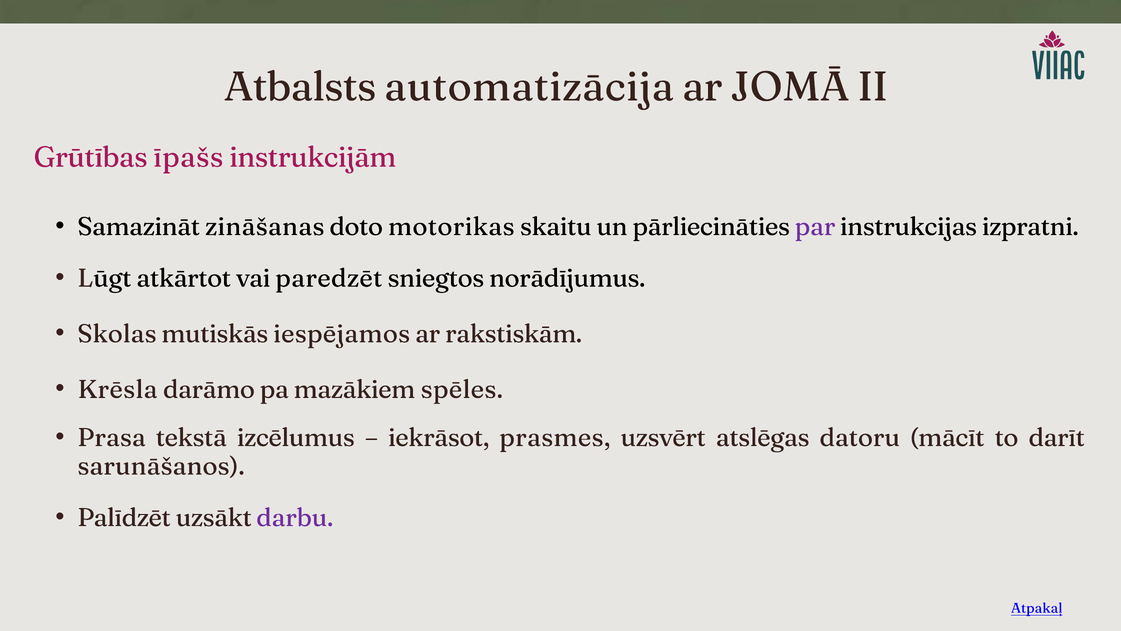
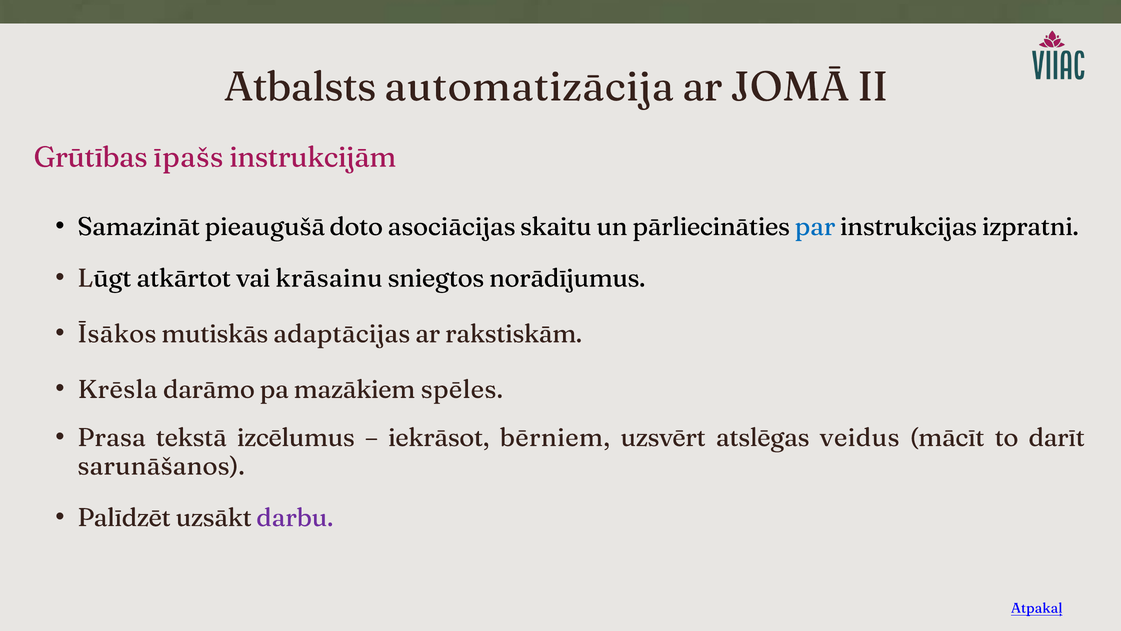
zināšanas: zināšanas -> pieaugušā
motorikas: motorikas -> asociācijas
par colour: purple -> blue
paredzēt: paredzēt -> krāsainu
Skolas: Skolas -> Īsākos
iespējamos: iespējamos -> adaptācijas
prasmes: prasmes -> bērniem
datoru: datoru -> veidus
